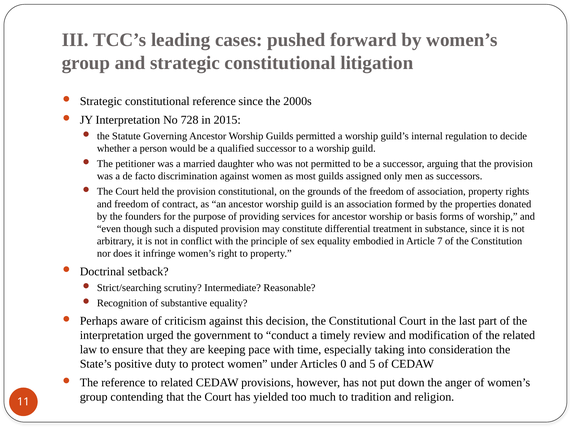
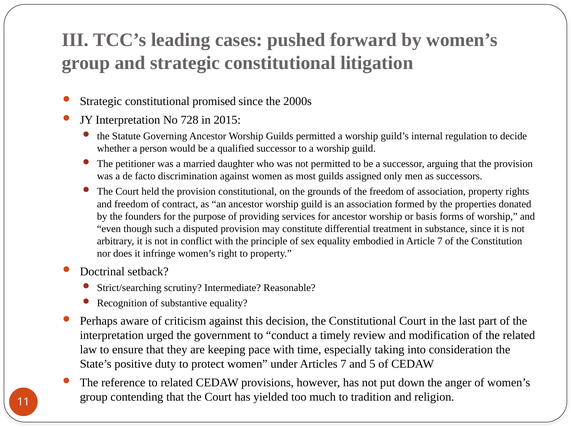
constitutional reference: reference -> promised
Articles 0: 0 -> 7
